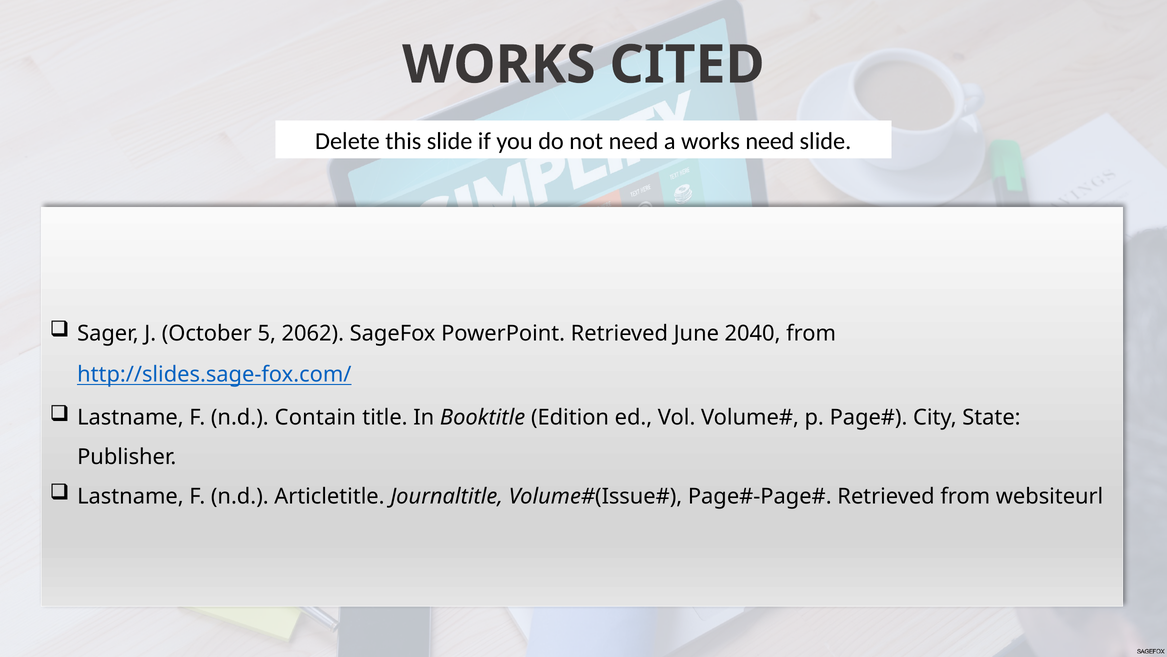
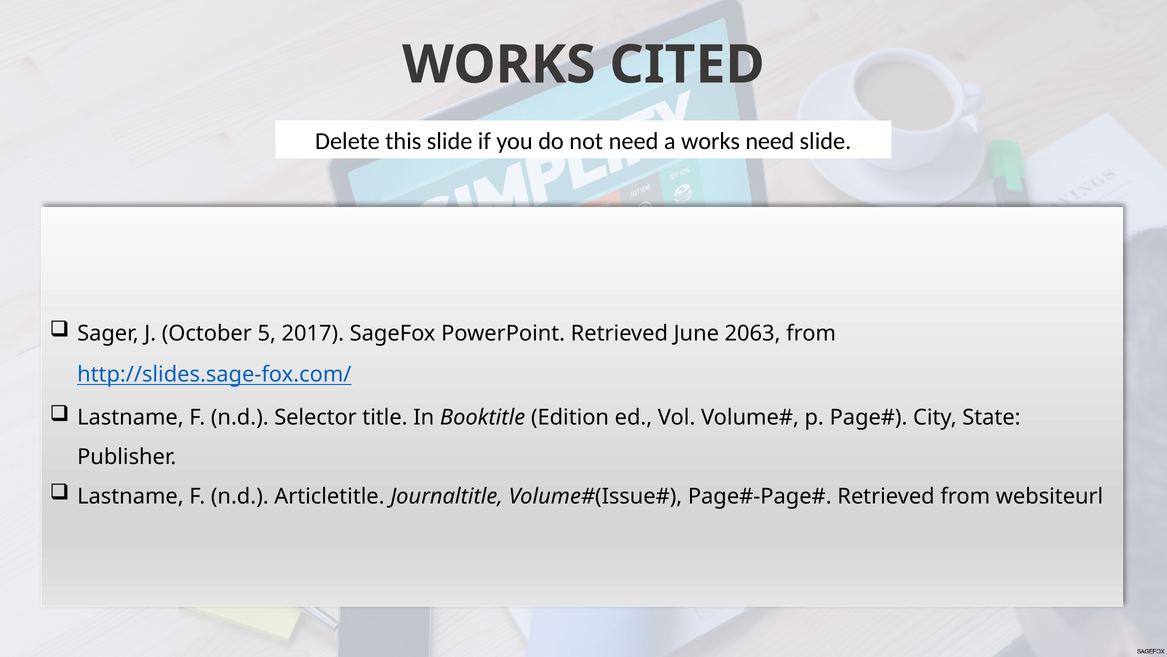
2062: 2062 -> 2017
2040: 2040 -> 2063
Contain: Contain -> Selector
